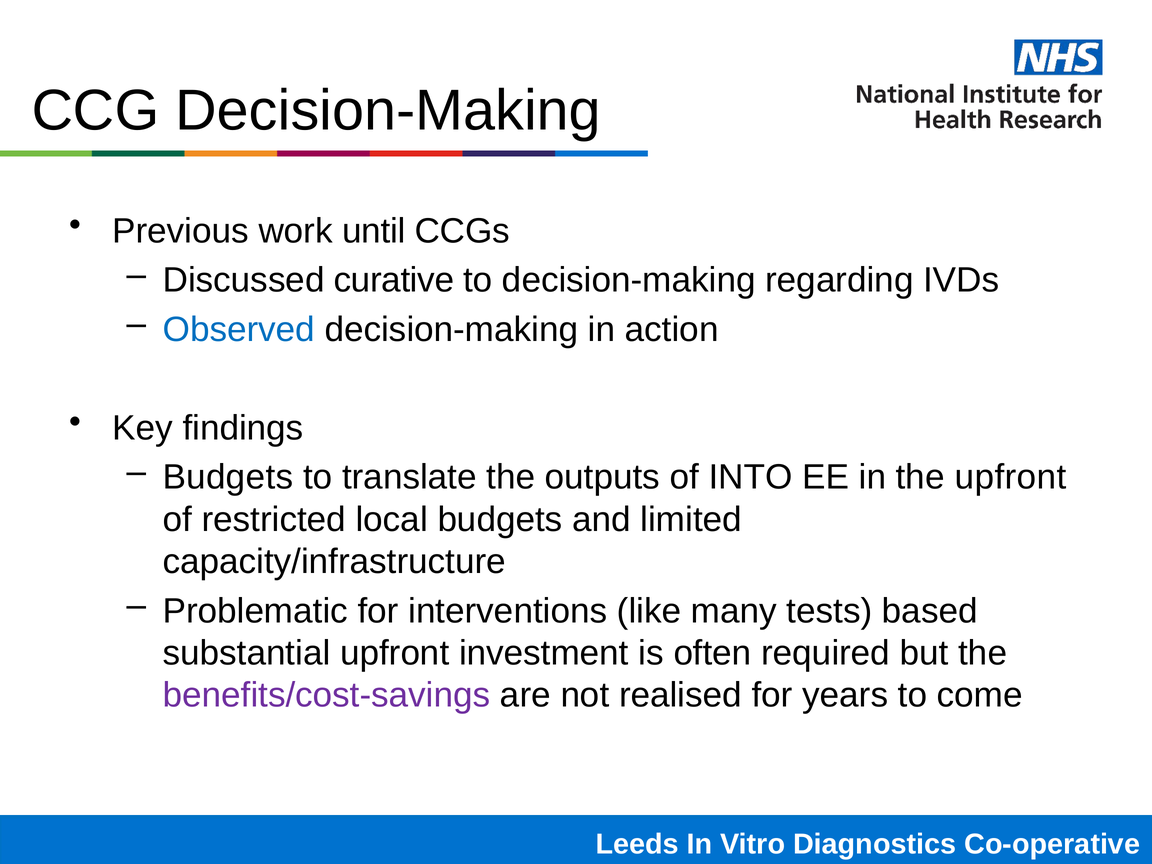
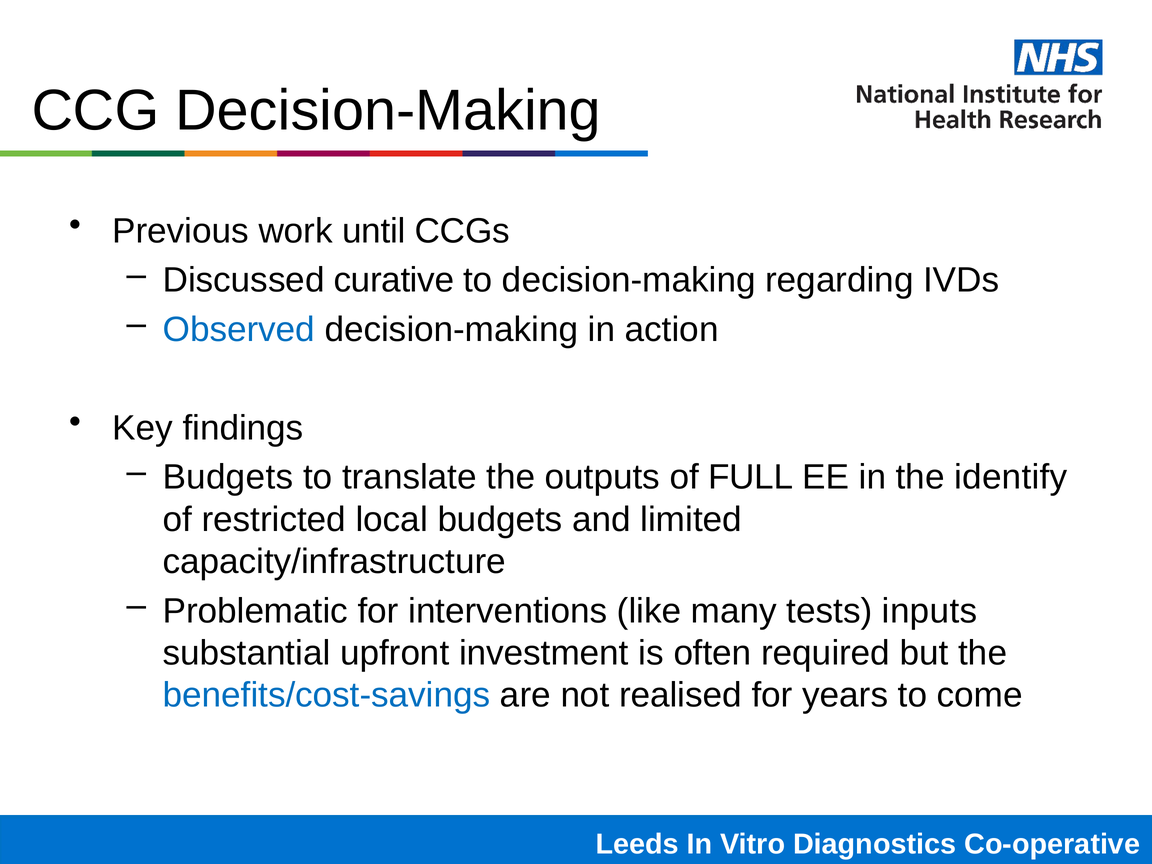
INTO: INTO -> FULL
the upfront: upfront -> identify
based: based -> inputs
benefits/cost-savings colour: purple -> blue
